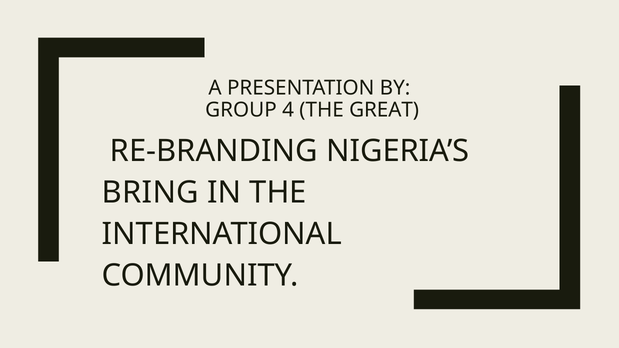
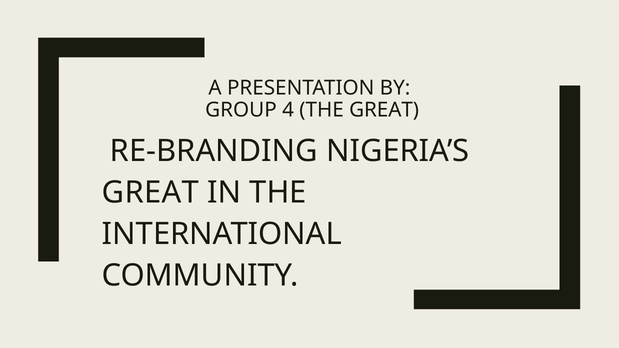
BRING at (150, 193): BRING -> GREAT
